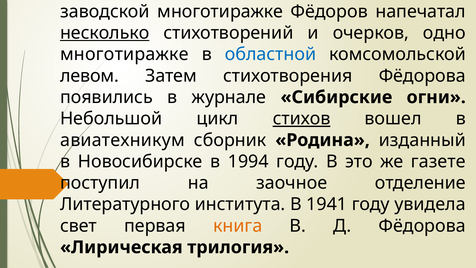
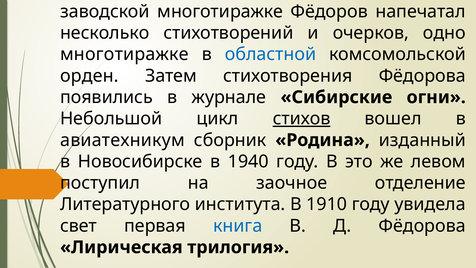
несколько underline: present -> none
левом: левом -> орден
1994: 1994 -> 1940
газете: газете -> левом
1941: 1941 -> 1910
книга colour: orange -> blue
